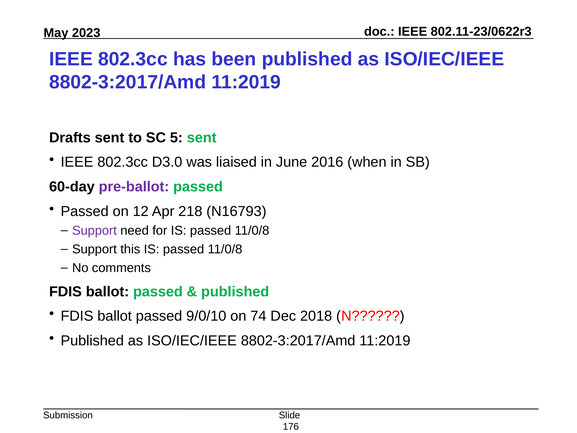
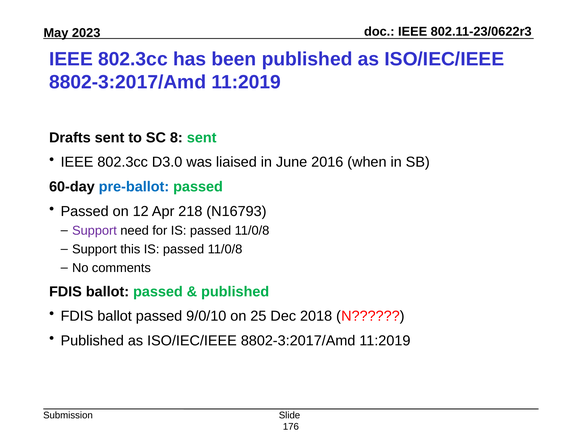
5: 5 -> 8
pre-ballot colour: purple -> blue
74: 74 -> 25
